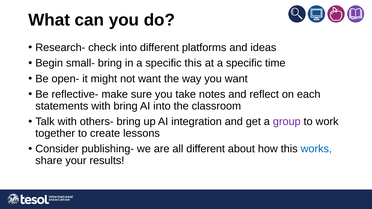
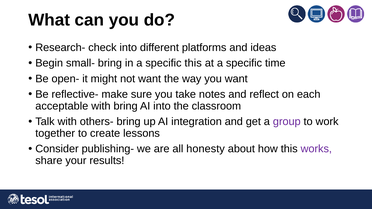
statements: statements -> acceptable
all different: different -> honesty
works colour: blue -> purple
